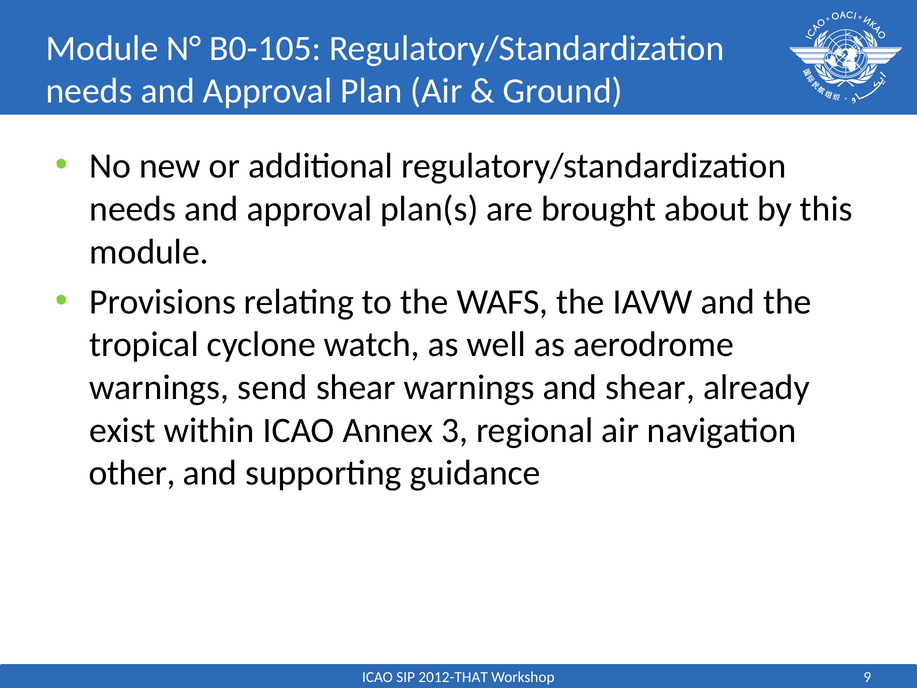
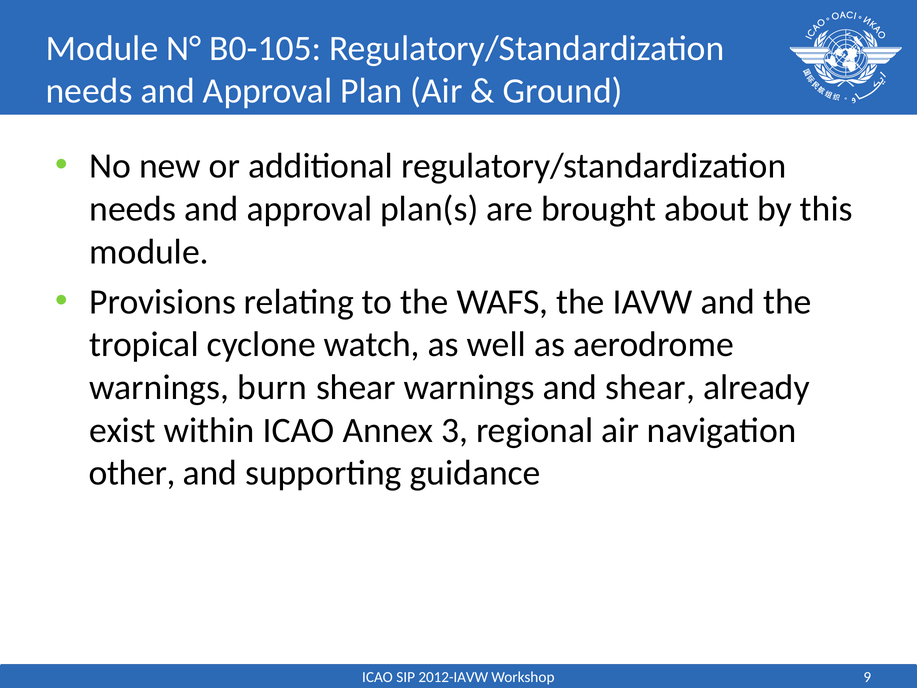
send: send -> burn
2012-THAT: 2012-THAT -> 2012-IAVW
